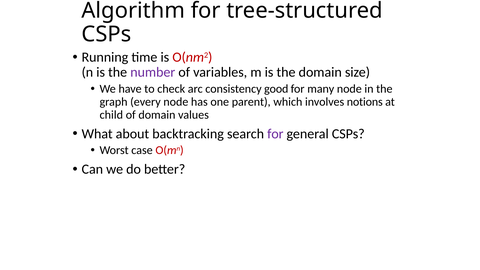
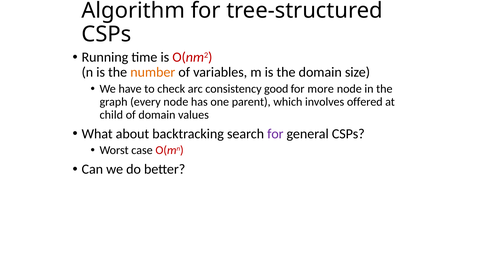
number colour: purple -> orange
many: many -> more
notions: notions -> offered
